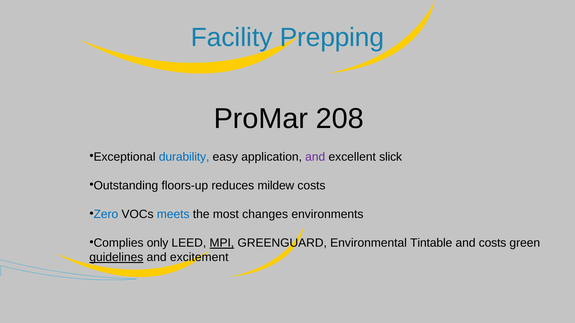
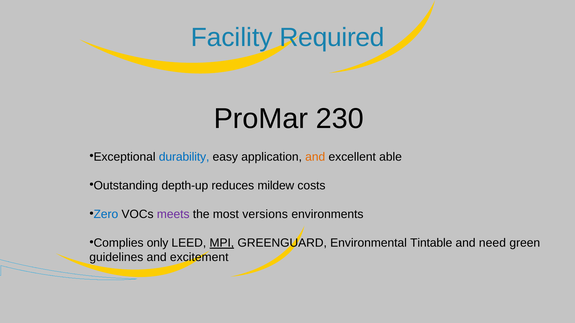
Prepping: Prepping -> Required
208: 208 -> 230
and at (315, 157) colour: purple -> orange
slick: slick -> able
floors-up: floors-up -> depth-up
meets colour: blue -> purple
changes: changes -> versions
and costs: costs -> need
guidelines underline: present -> none
